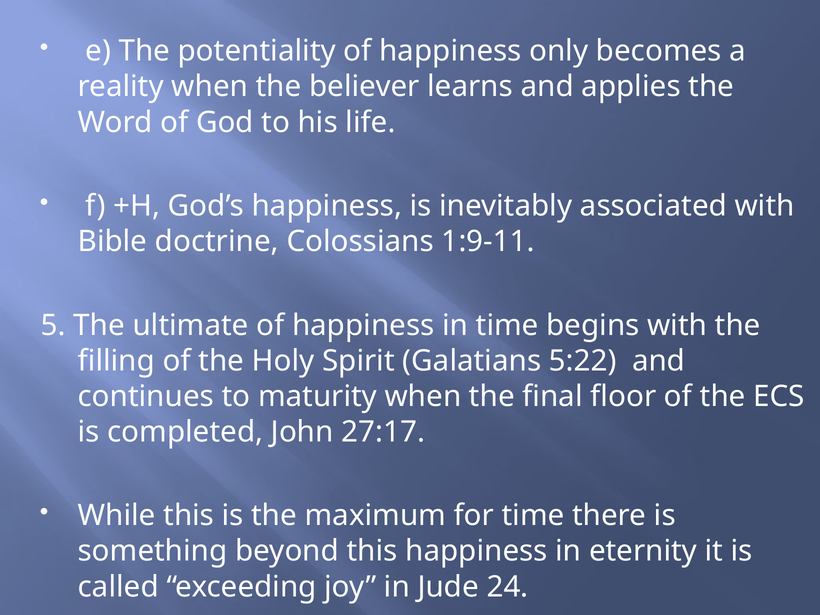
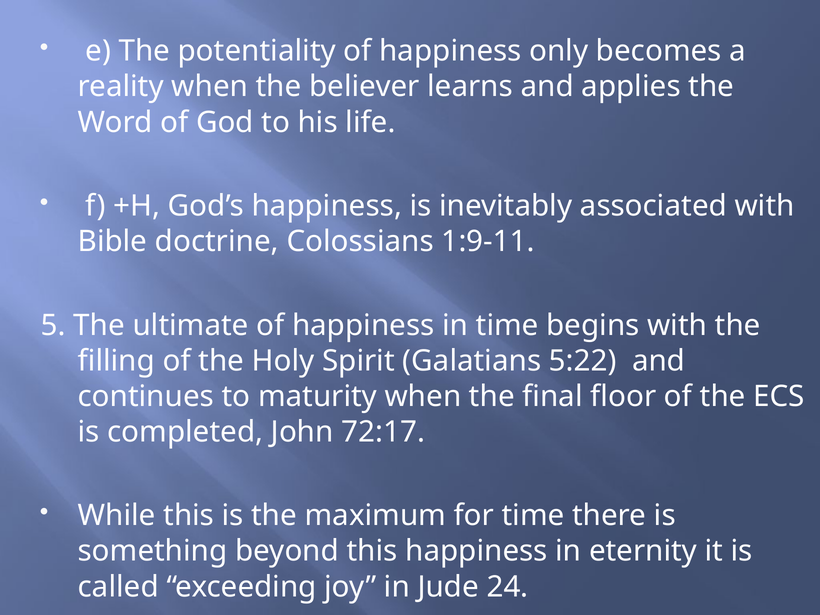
27:17: 27:17 -> 72:17
